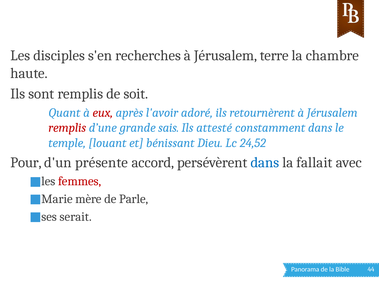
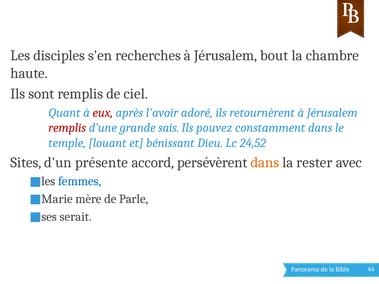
terre: terre -> bout
soit: soit -> ciel
attesté: attesté -> pouvez
Pour: Pour -> Sites
dans at (265, 163) colour: blue -> orange
fallait: fallait -> rester
femmes colour: red -> blue
